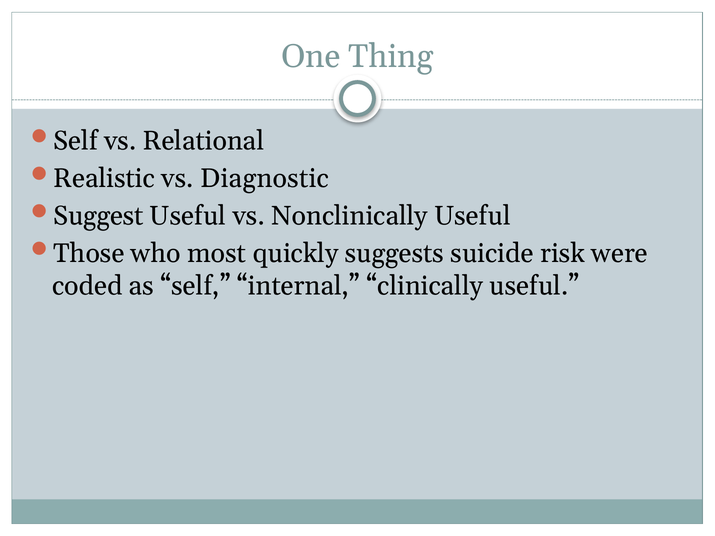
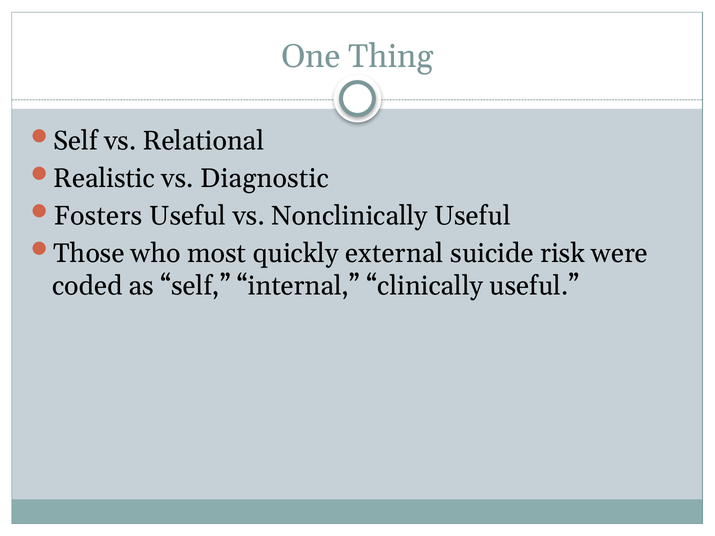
Suggest: Suggest -> Fosters
suggests: suggests -> external
